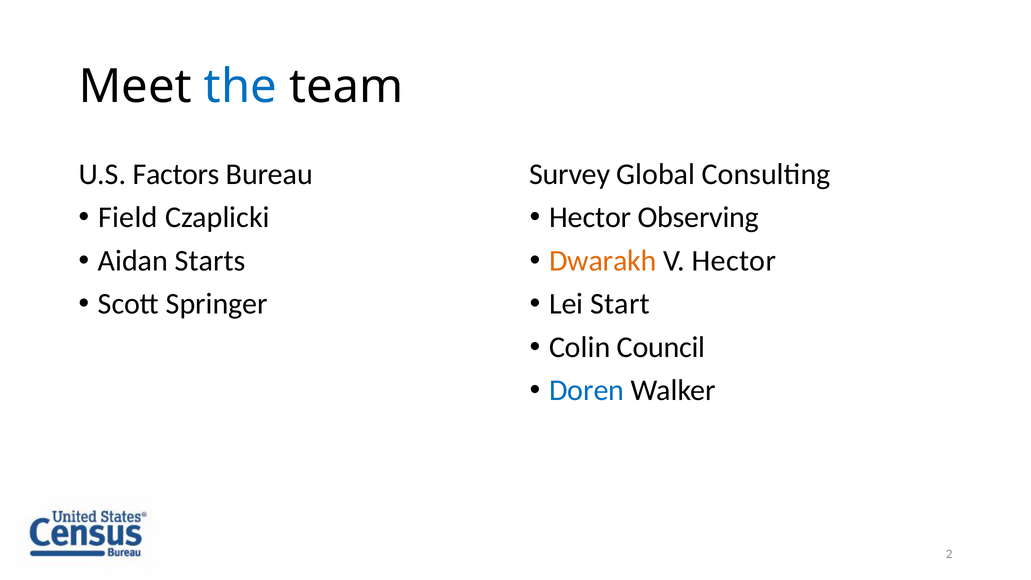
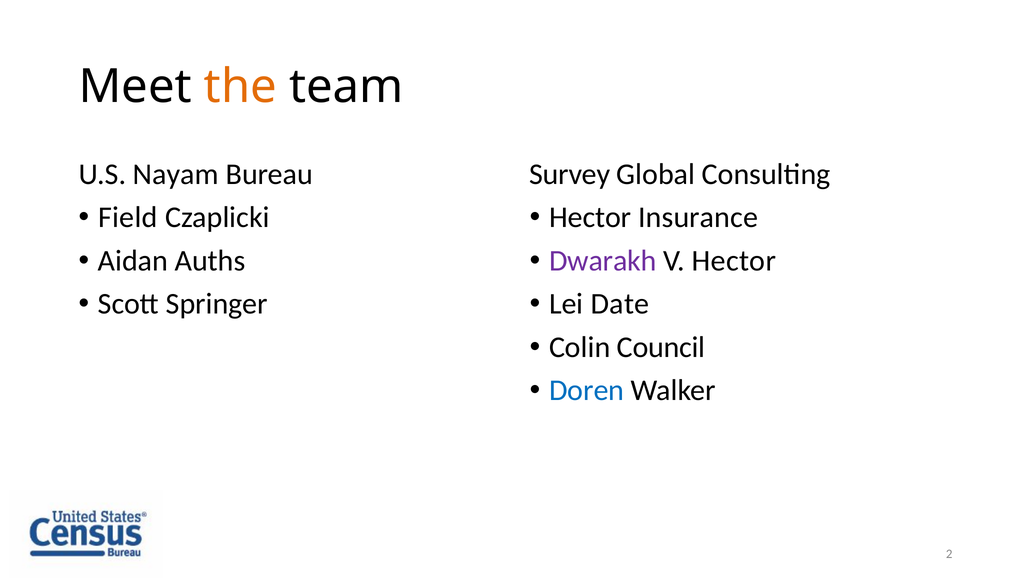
the colour: blue -> orange
Factors: Factors -> Nayam
Observing: Observing -> Insurance
Starts: Starts -> Auths
Dwarakh colour: orange -> purple
Start: Start -> Date
